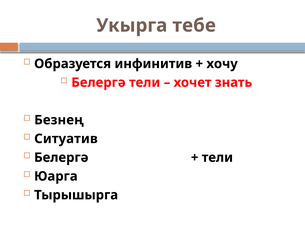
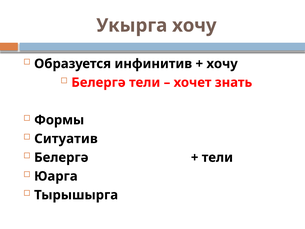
Укырга тебе: тебе -> хочу
Безнең: Безнең -> Формы
